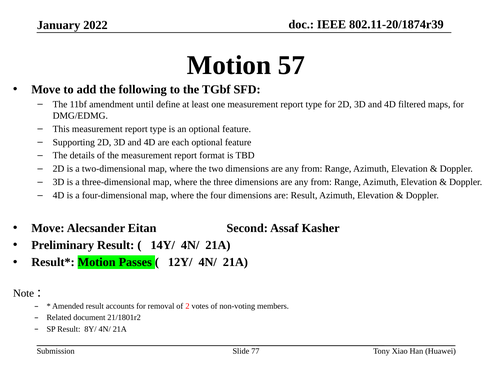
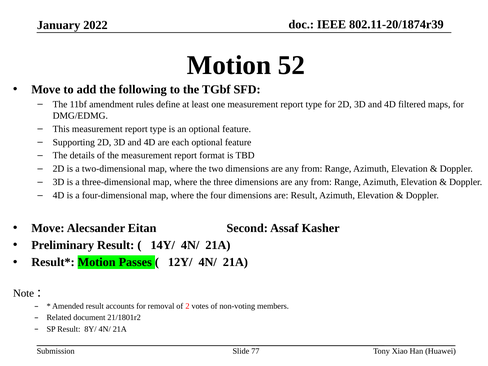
57: 57 -> 52
until: until -> rules
